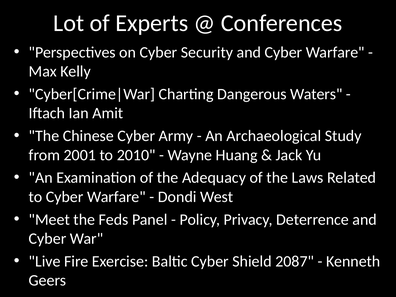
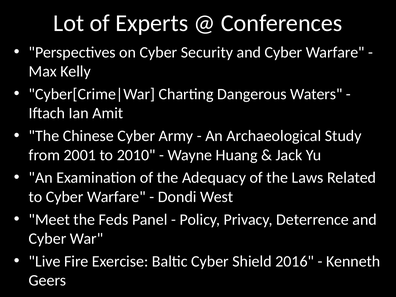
2087: 2087 -> 2016
